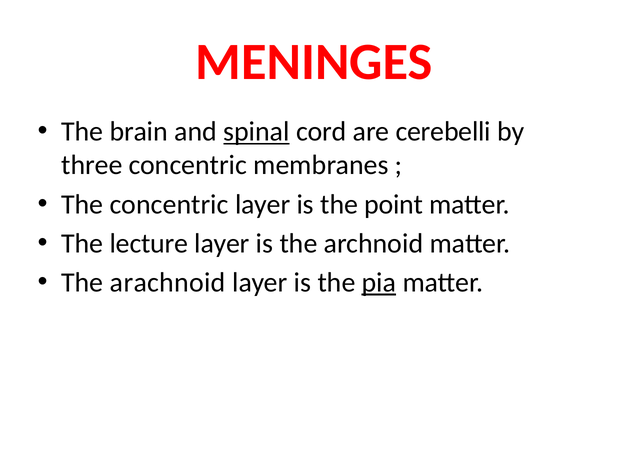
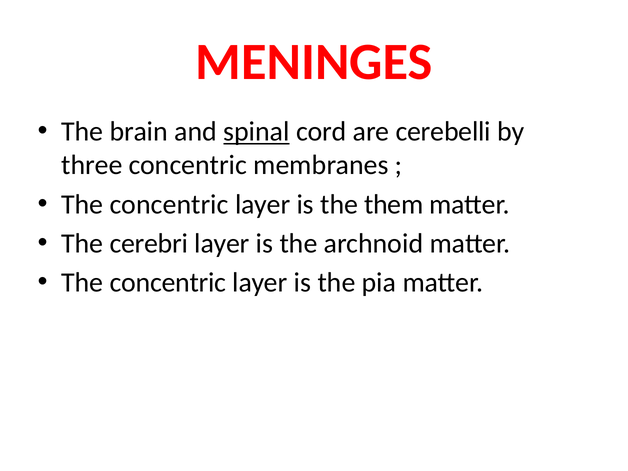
point: point -> them
lecture: lecture -> cerebri
arachnoid at (168, 283): arachnoid -> concentric
pia underline: present -> none
